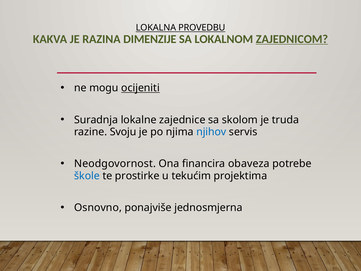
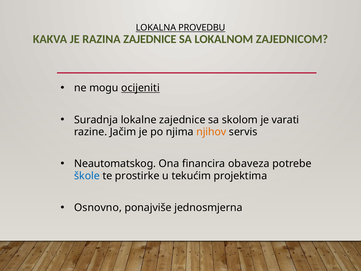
RAZINA DIMENZIJE: DIMENZIJE -> ZAJEDNICE
ZAJEDNICOM underline: present -> none
truda: truda -> varati
Svoju: Svoju -> Jačim
njihov colour: blue -> orange
Neodgovornost: Neodgovornost -> Neautomatskog
